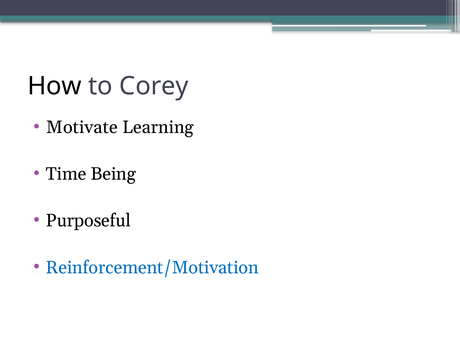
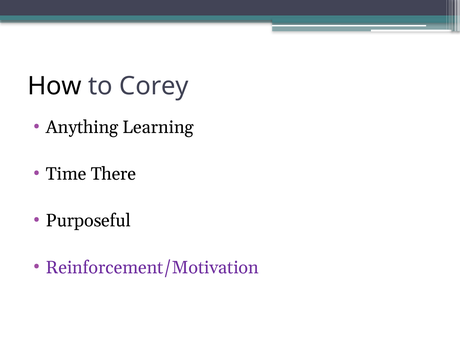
Motivate: Motivate -> Anything
Being: Being -> There
Reinforcement/Motivation colour: blue -> purple
